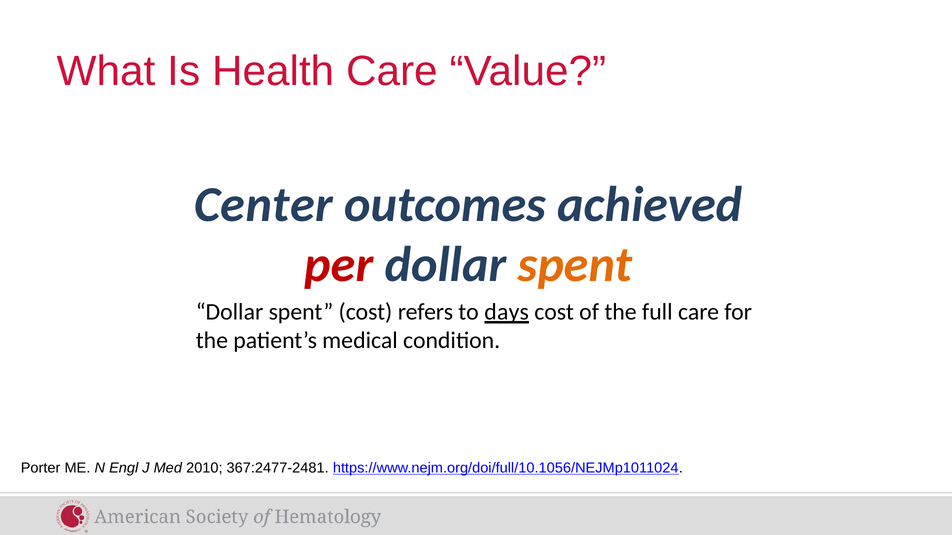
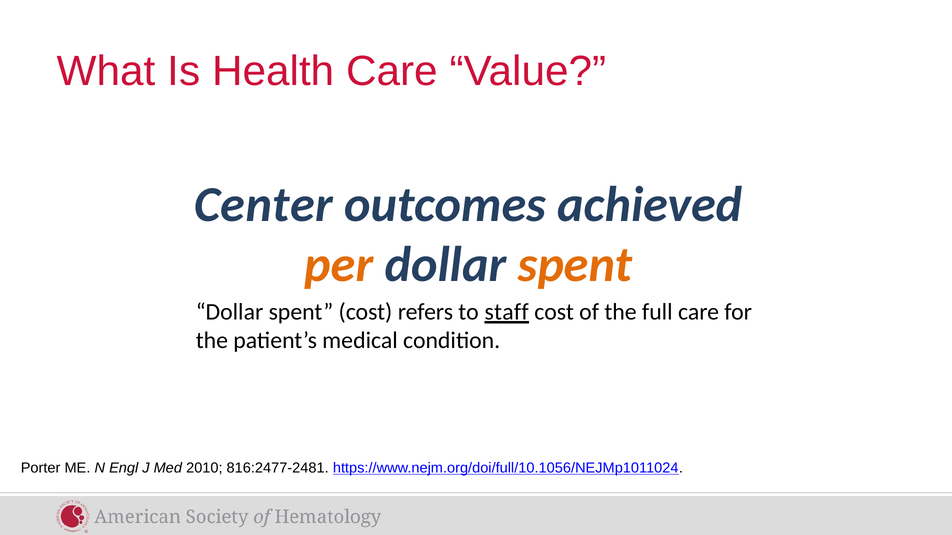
per colour: red -> orange
days: days -> staff
367:2477-2481: 367:2477-2481 -> 816:2477-2481
